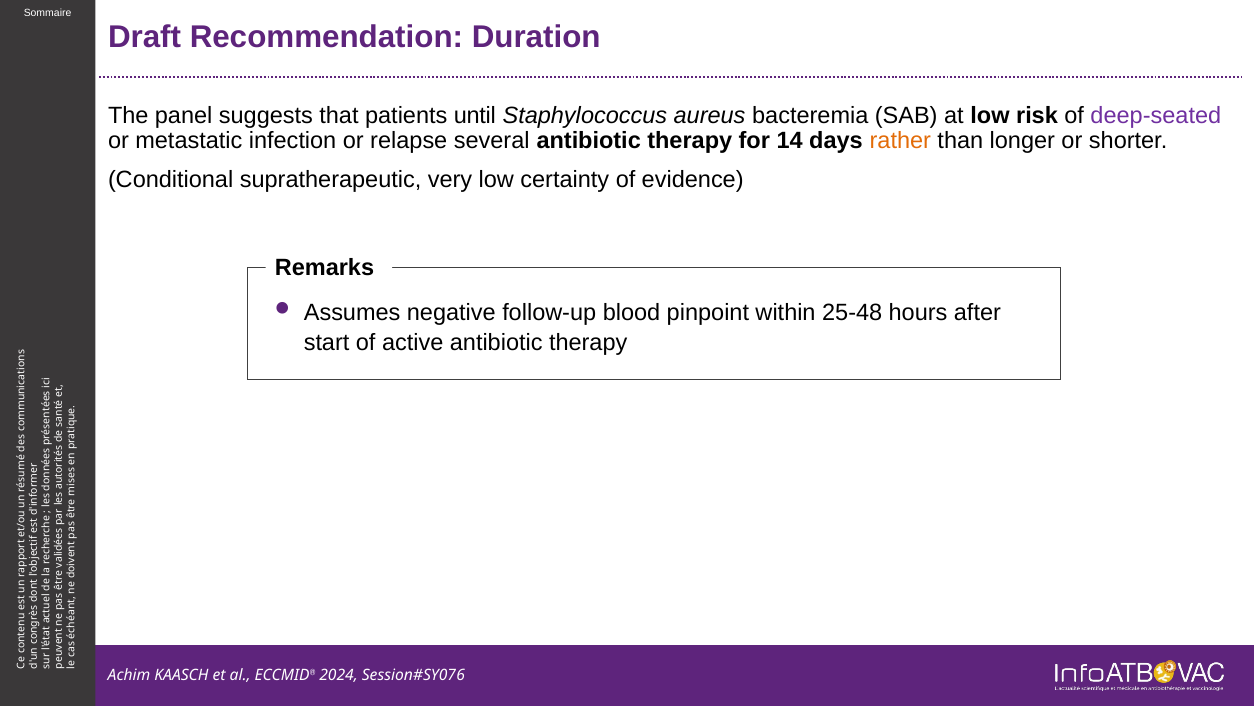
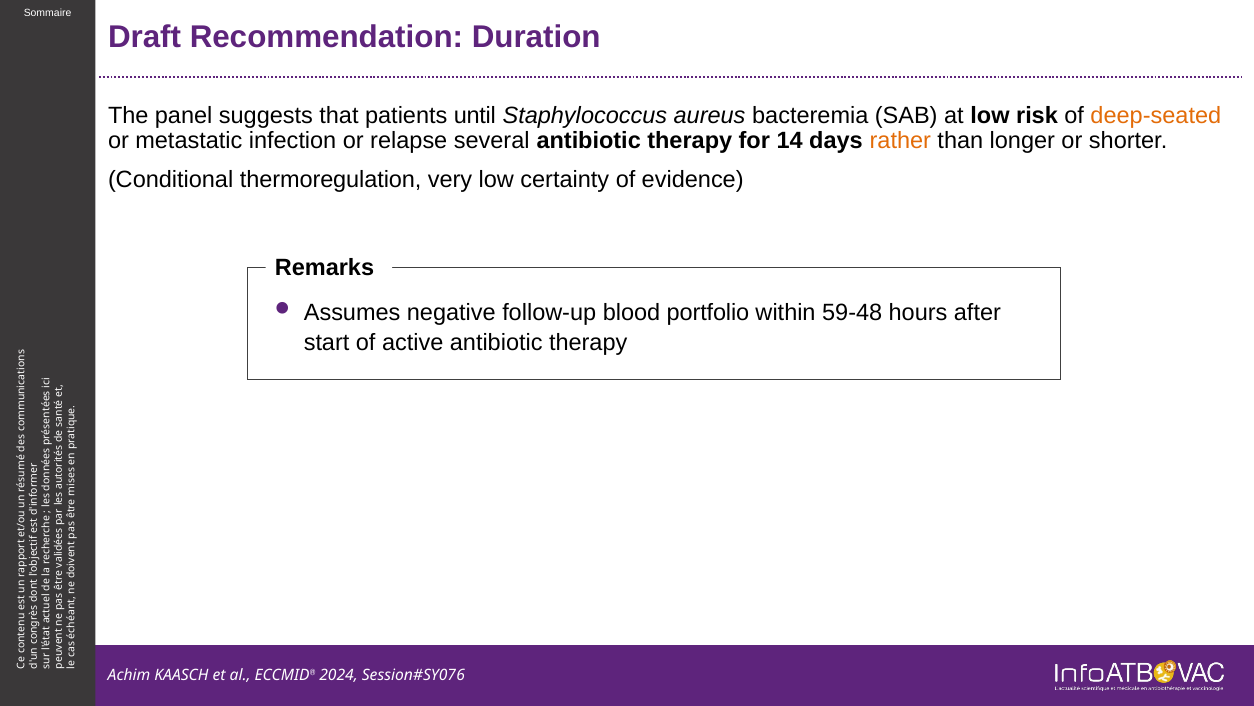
deep-seated colour: purple -> orange
supratherapeutic: supratherapeutic -> thermoregulation
pinpoint: pinpoint -> portfolio
25-48: 25-48 -> 59-48
